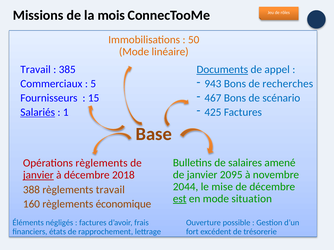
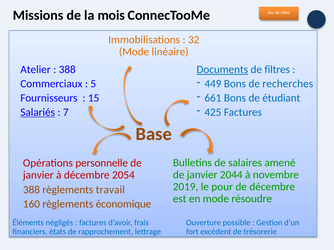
50: 50 -> 32
Travail at (36, 70): Travail -> Atelier
385 at (67, 70): 385 -> 388
appel: appel -> filtres
943: 943 -> 449
467: 467 -> 661
scénario: scénario -> étudiant
1: 1 -> 7
Opérations règlements: règlements -> personnelle
2095: 2095 -> 2044
janvier at (38, 175) underline: present -> none
2018: 2018 -> 2054
2044: 2044 -> 2019
mise: mise -> pour
est underline: present -> none
situation: situation -> résoudre
